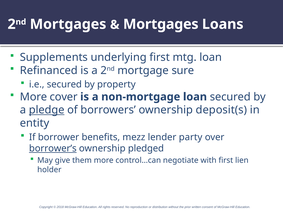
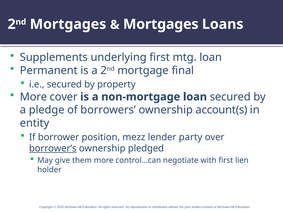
Refinanced: Refinanced -> Permanent
sure: sure -> final
pledge underline: present -> none
deposit(s: deposit(s -> account(s
benefits: benefits -> position
